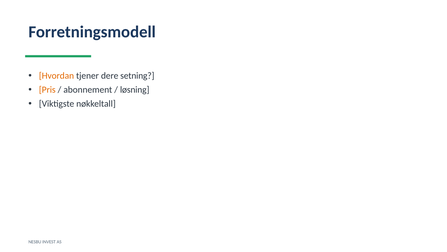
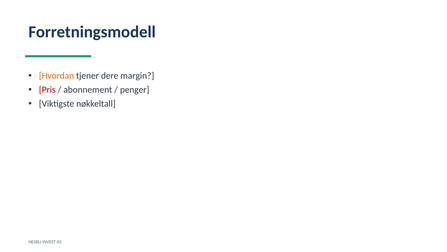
setning: setning -> margin
Pris colour: orange -> red
løsning: løsning -> penger
